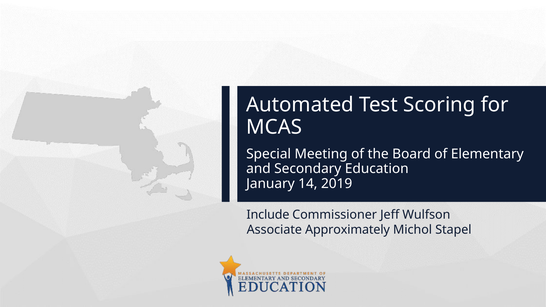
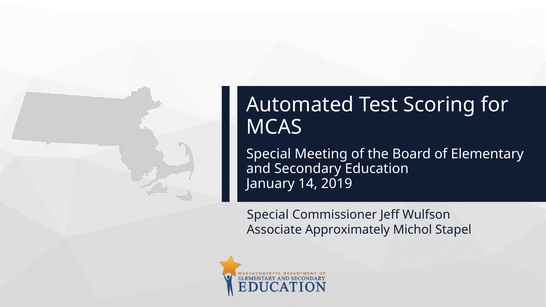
Include at (268, 215): Include -> Special
